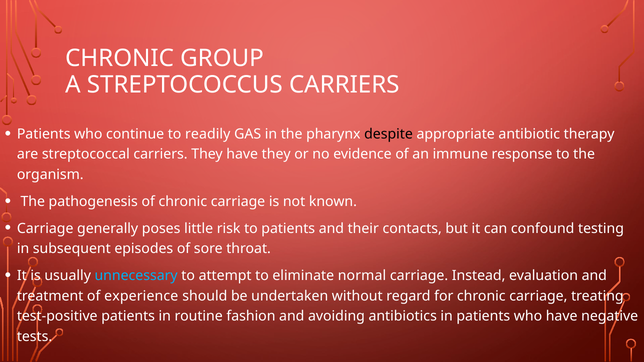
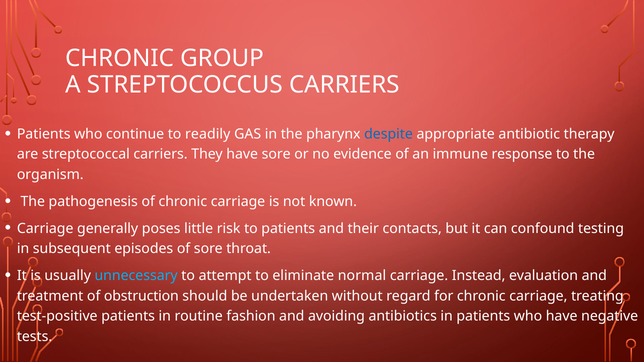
despite colour: black -> blue
have they: they -> sore
experience: experience -> obstruction
